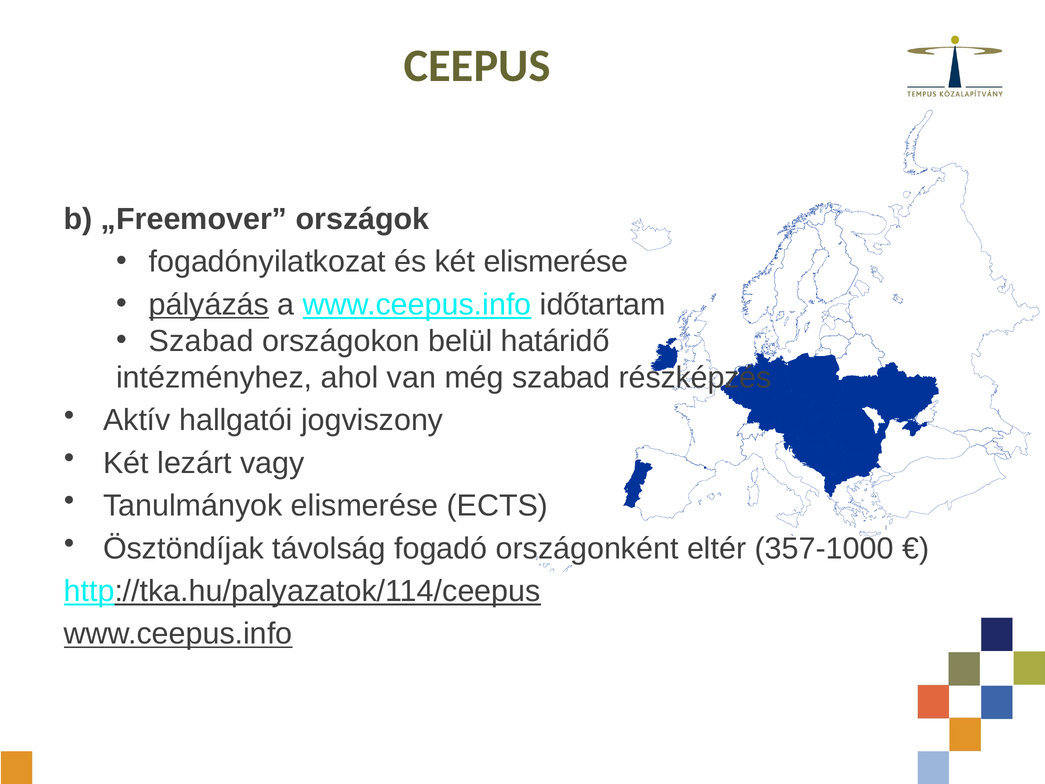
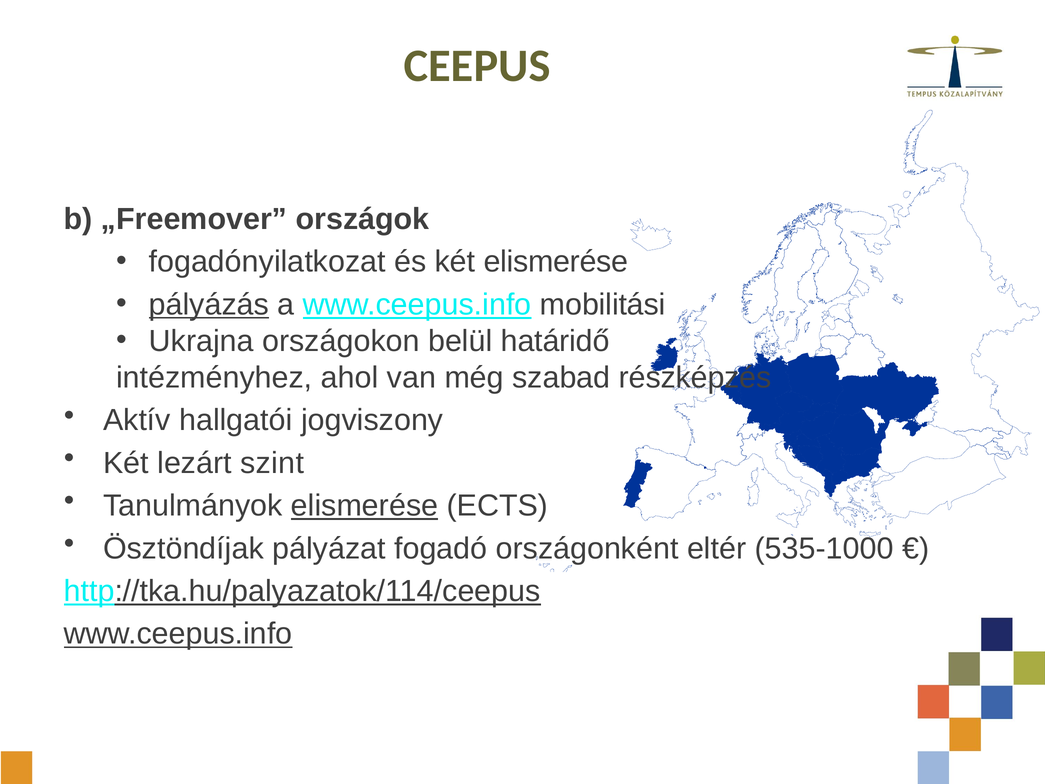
időtartam: időtartam -> mobilitási
Szabad at (201, 341): Szabad -> Ukrajna
vagy: vagy -> szint
elismerése at (365, 506) underline: none -> present
távolság: távolság -> pályázat
357-1000: 357-1000 -> 535-1000
